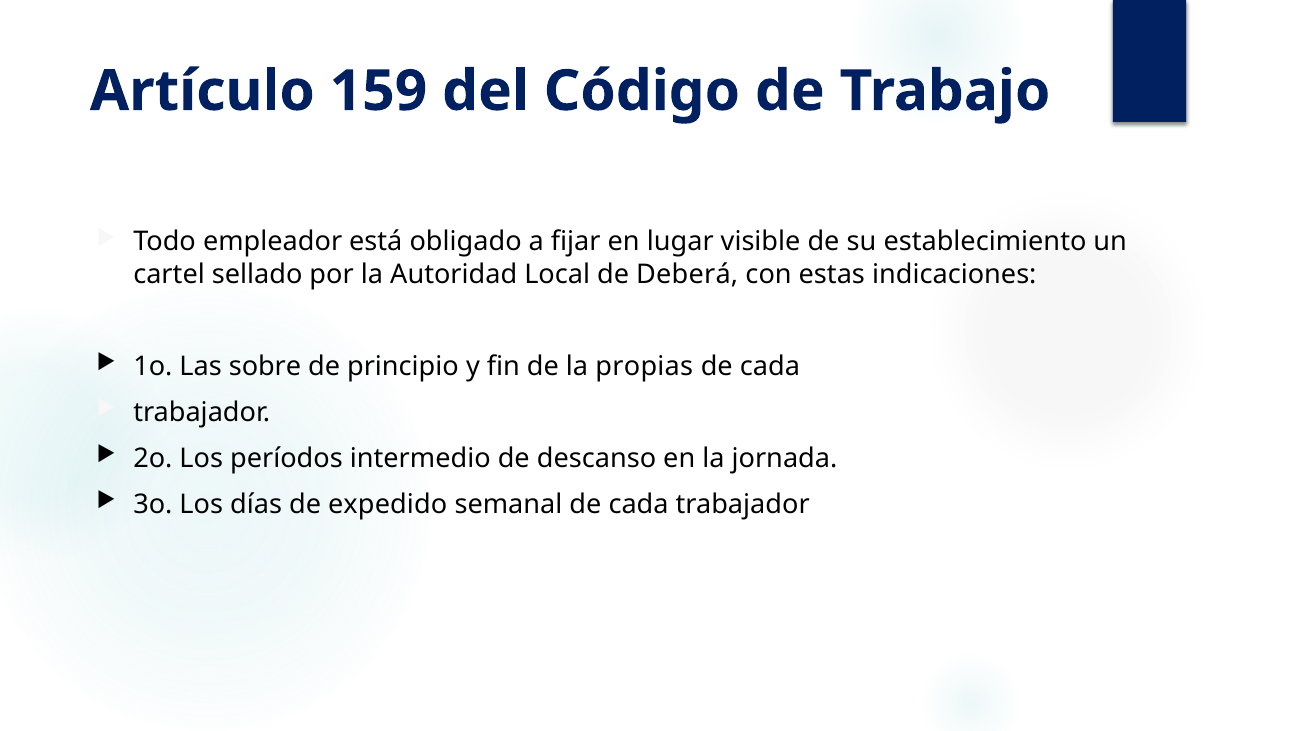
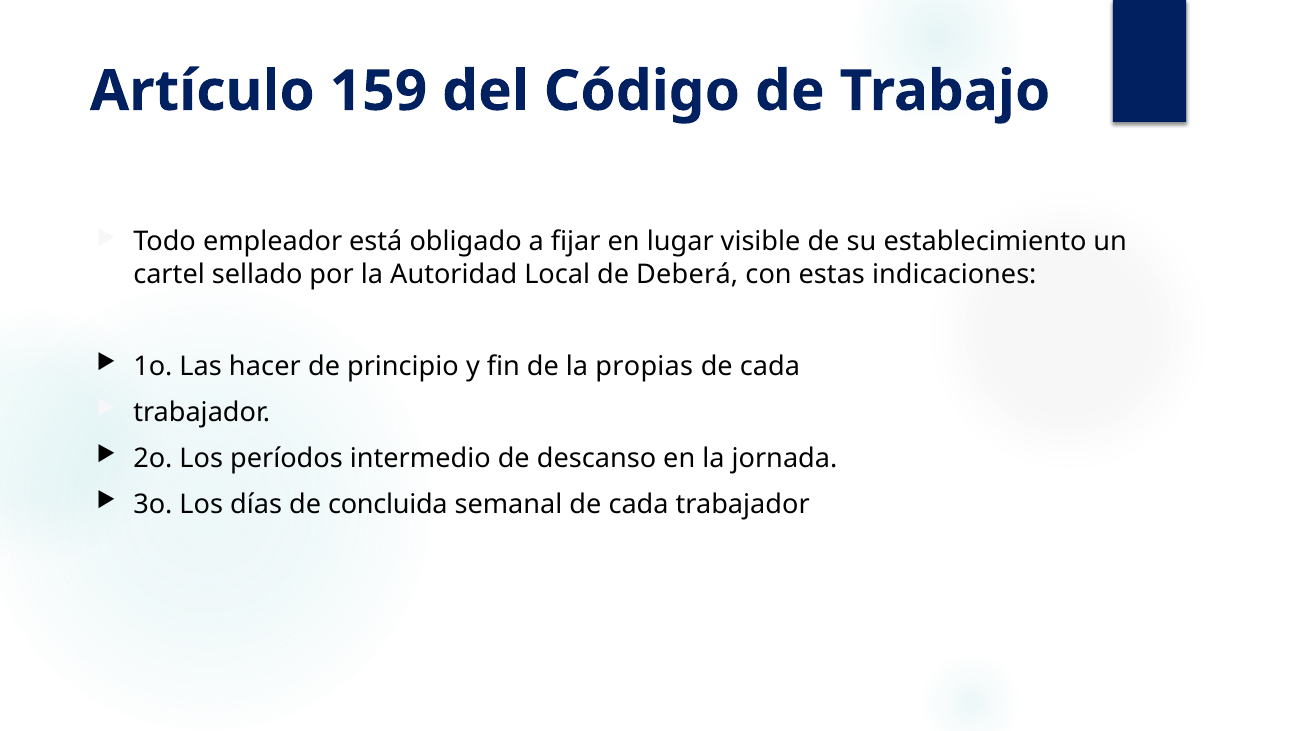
sobre: sobre -> hacer
expedido: expedido -> concluida
